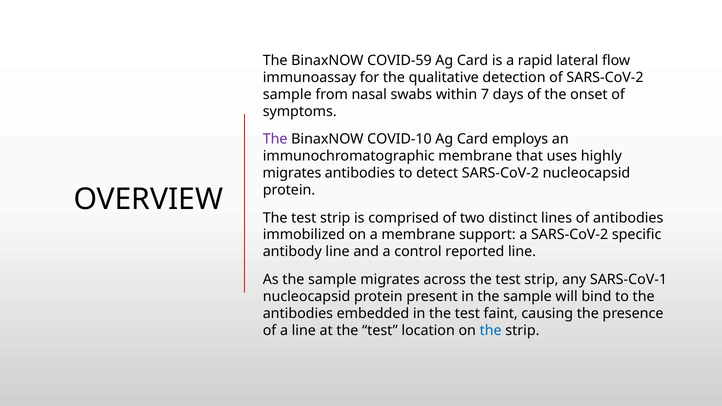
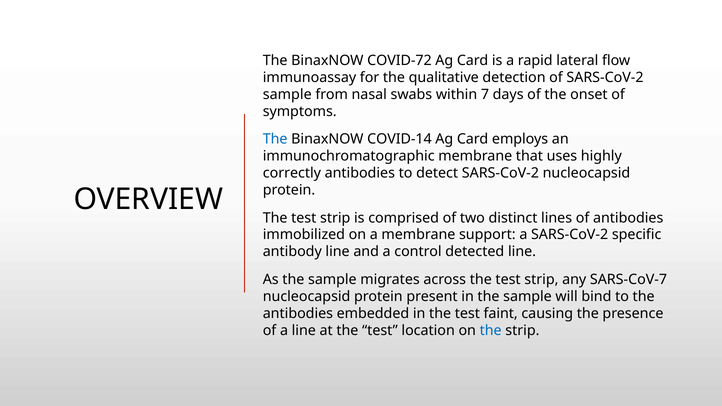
COVID-59: COVID-59 -> COVID-72
The at (275, 139) colour: purple -> blue
COVID-10: COVID-10 -> COVID-14
migrates at (292, 173): migrates -> correctly
reported: reported -> detected
SARS-CoV-1: SARS-CoV-1 -> SARS-CoV-7
